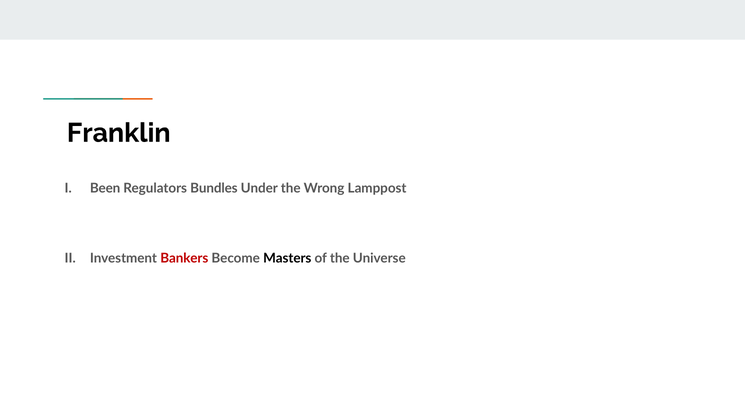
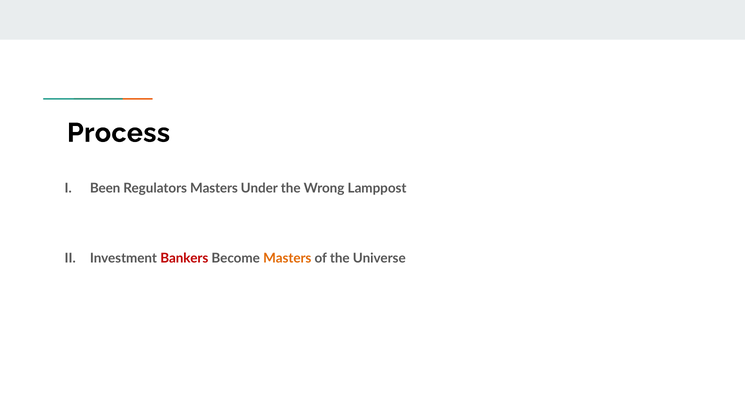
Franklin: Franklin -> Process
Regulators Bundles: Bundles -> Masters
Masters at (287, 258) colour: black -> orange
